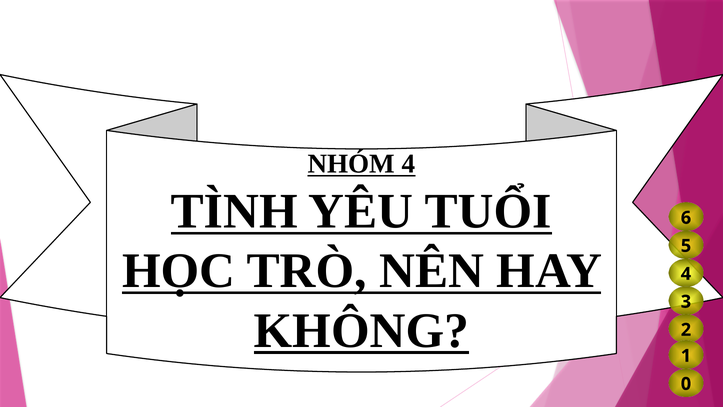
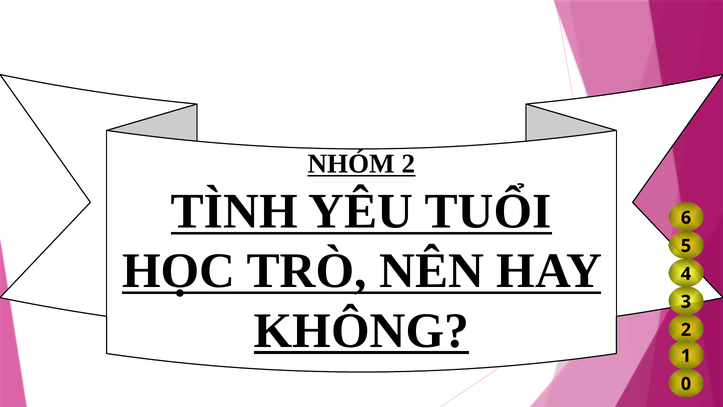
NHÓM 4: 4 -> 2
